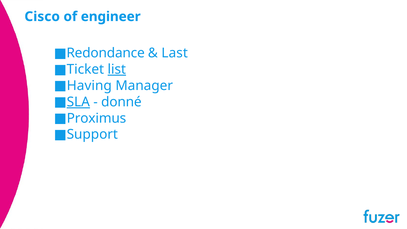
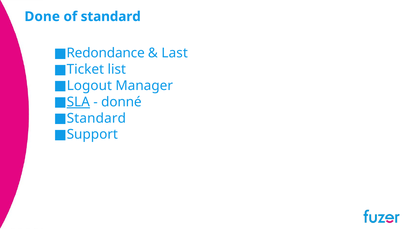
Cisco: Cisco -> Done
of engineer: engineer -> standard
list underline: present -> none
Having: Having -> Logout
Proximus at (96, 118): Proximus -> Standard
